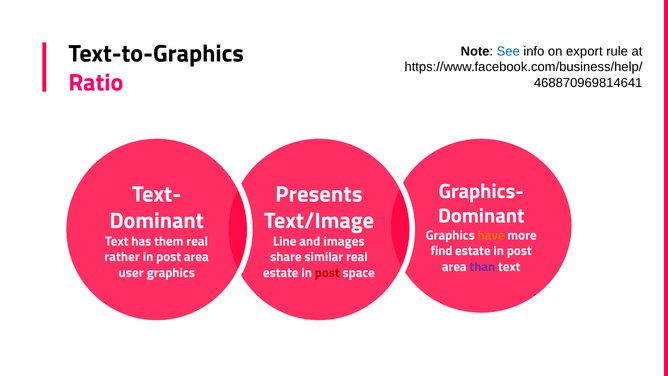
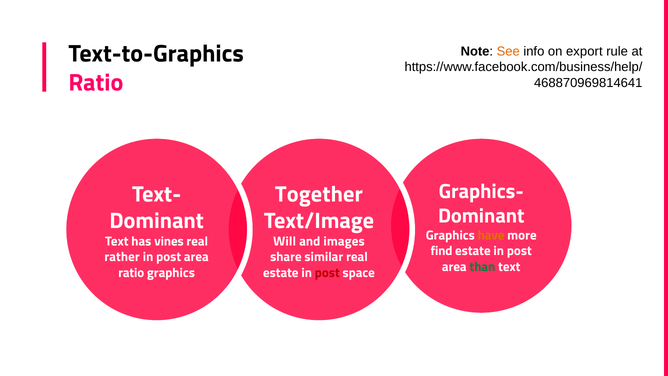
See colour: blue -> orange
Presents: Presents -> Together
them: them -> vines
Line: Line -> Will
than colour: purple -> green
user at (131, 273): user -> ratio
